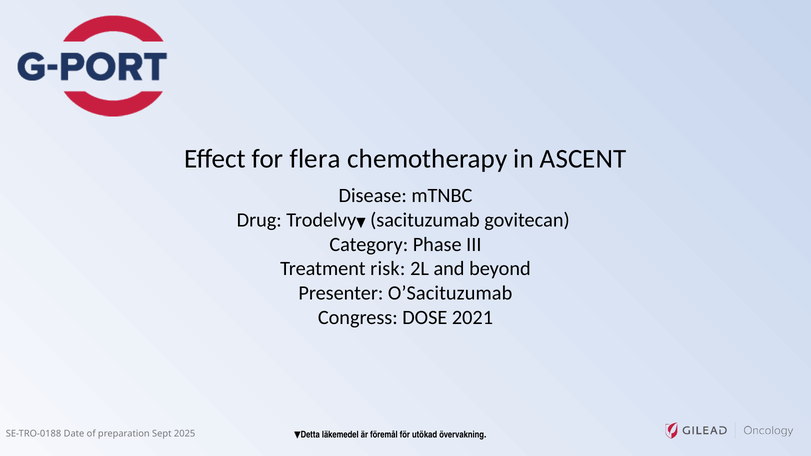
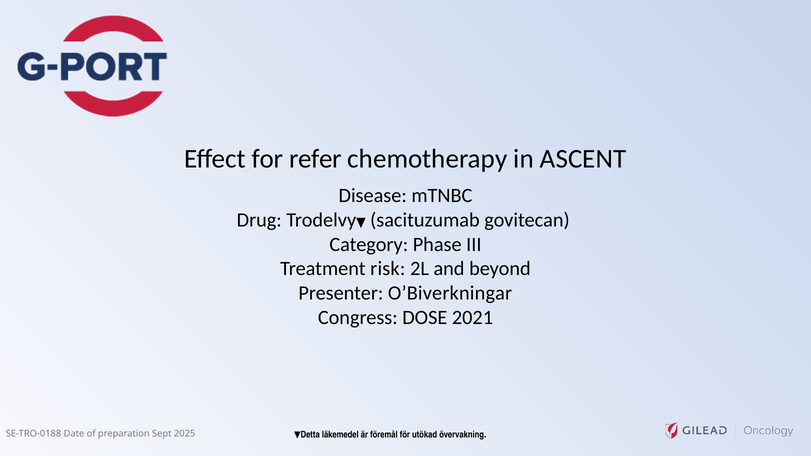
flera: flera -> refer
O’Sacituzumab: O’Sacituzumab -> O’Biverkningar
